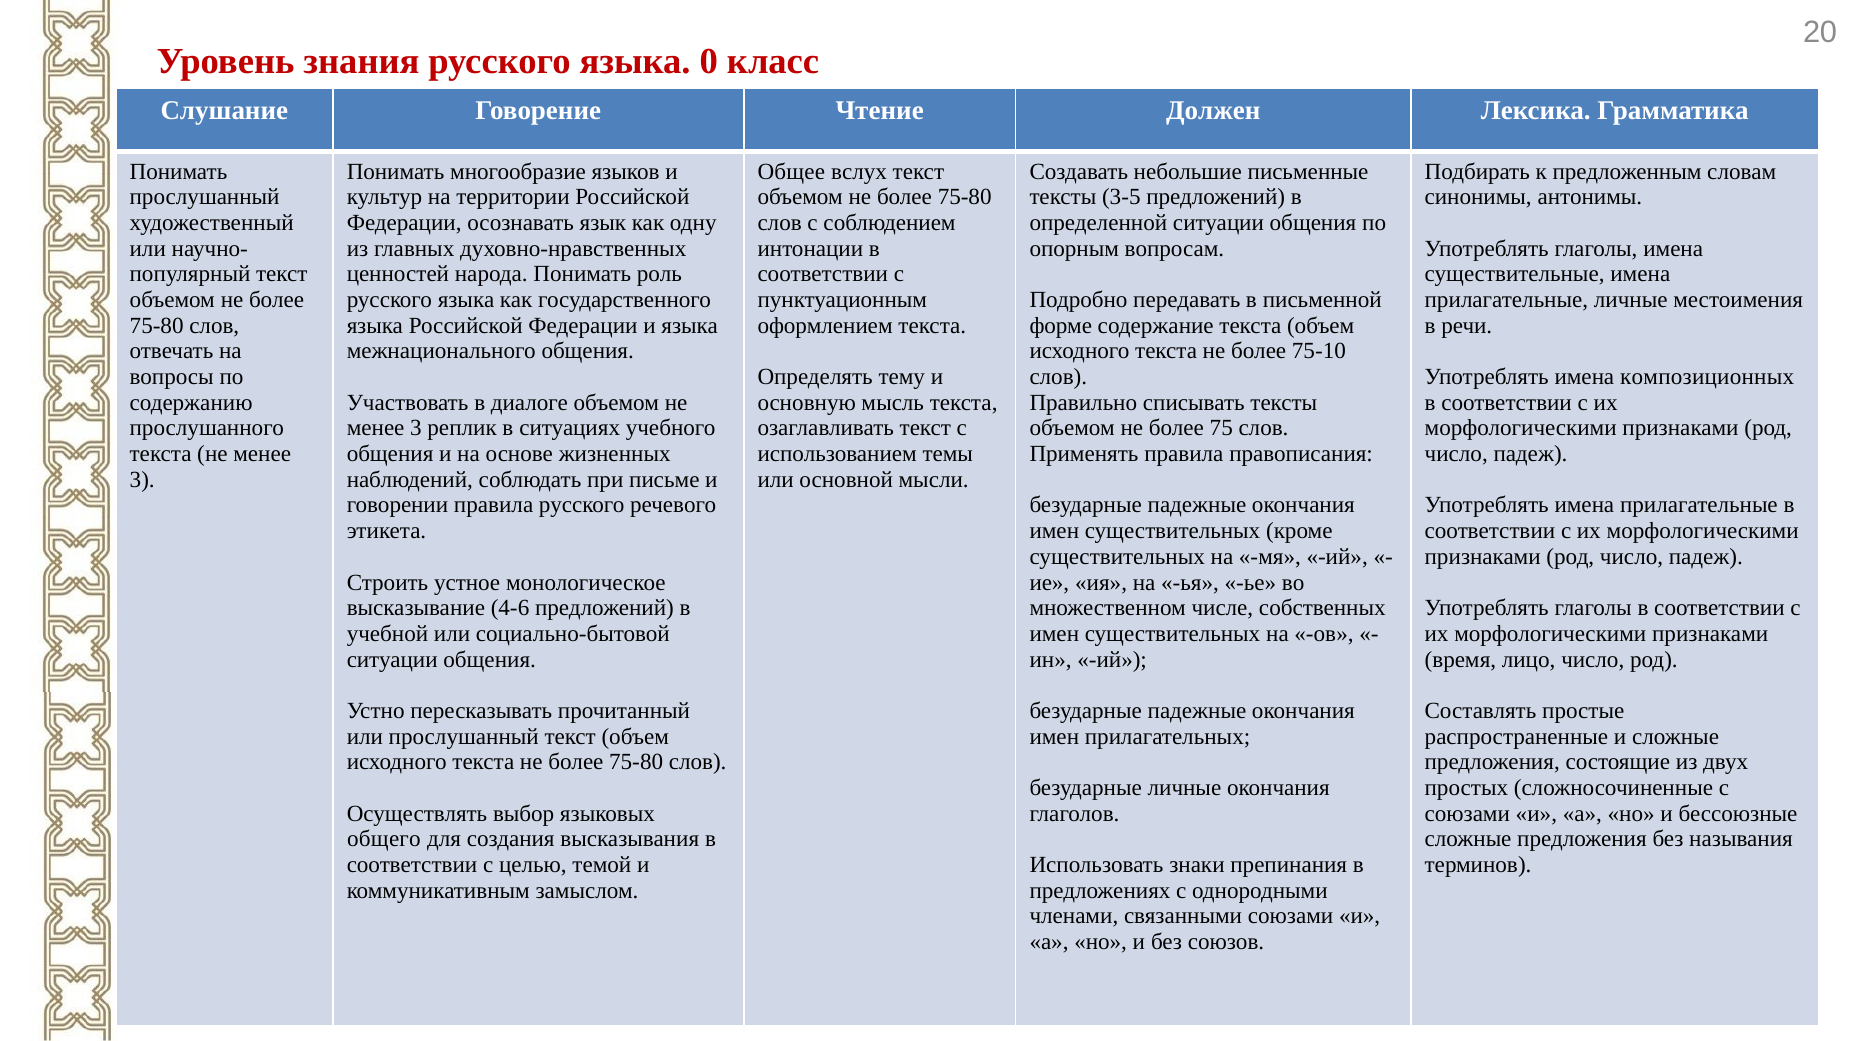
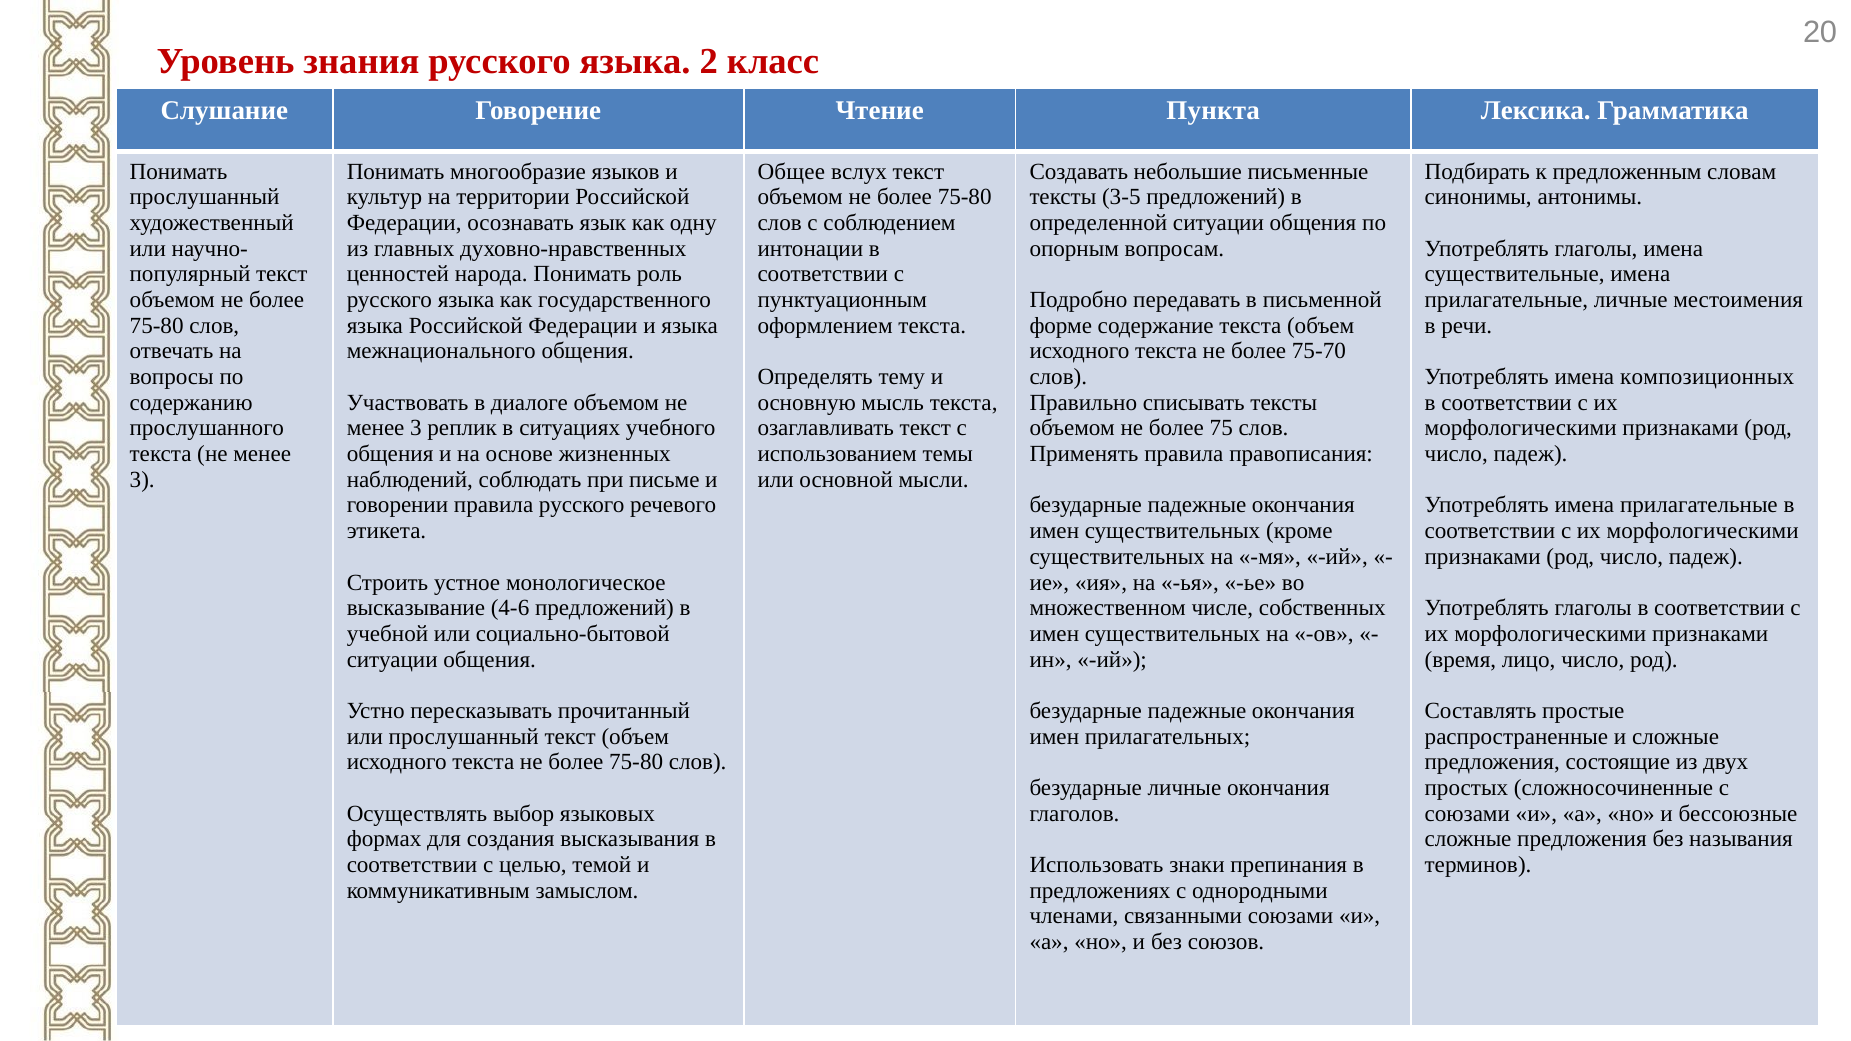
0: 0 -> 2
Должен: Должен -> Пункта
75-10: 75-10 -> 75-70
общего: общего -> формах
